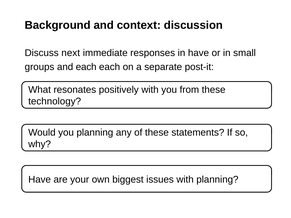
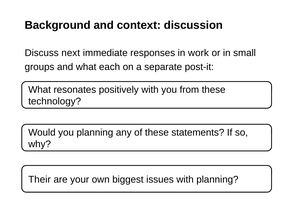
in have: have -> work
and each: each -> what
Have at (40, 180): Have -> Their
